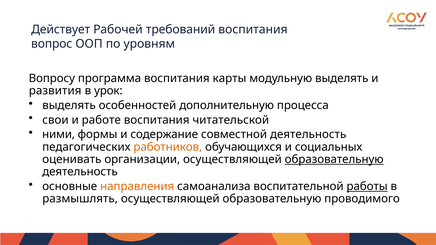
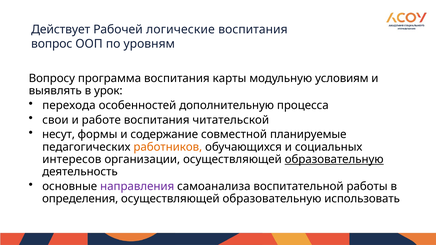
требований: требований -> логические
модульную выделять: выделять -> условиям
развития: развития -> выявлять
выделять at (69, 105): выделять -> перехода
ними: ними -> несут
совместной деятельность: деятельность -> планируемые
оценивать: оценивать -> интересов
направления colour: orange -> purple
работы underline: present -> none
размышлять: размышлять -> определения
проводимого: проводимого -> использовать
